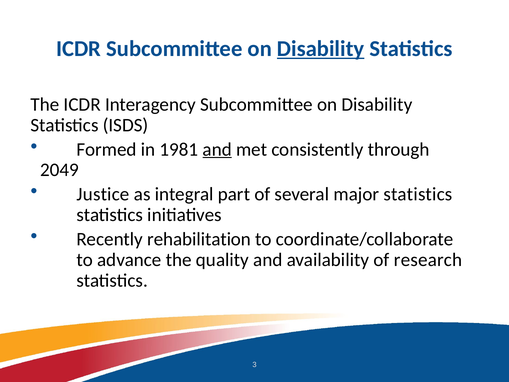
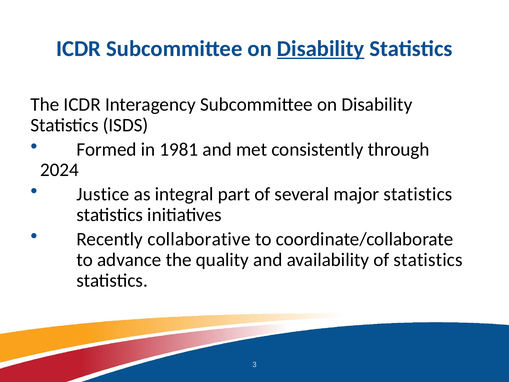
and at (217, 149) underline: present -> none
2049: 2049 -> 2024
rehabilitation: rehabilitation -> collaborative
of research: research -> statistics
